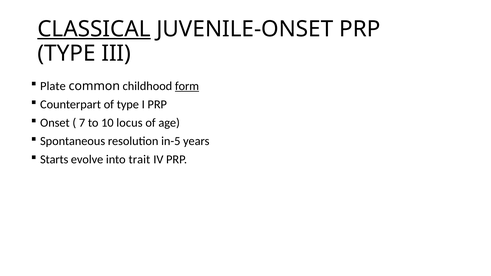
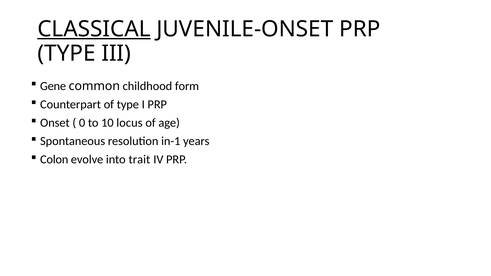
Plate: Plate -> Gene
form underline: present -> none
7: 7 -> 0
in-5: in-5 -> in-1
Starts: Starts -> Colon
